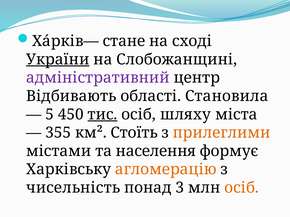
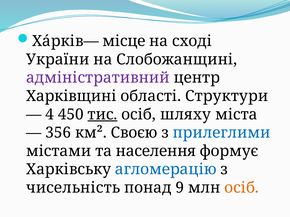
стане: стане -> місце
України underline: present -> none
Відбивають: Відбивають -> Харківщині
Становила: Становила -> Структури
5: 5 -> 4
355: 355 -> 356
Стоїть: Стоїть -> Своєю
прилеглими colour: orange -> blue
агломерацію colour: orange -> blue
3: 3 -> 9
